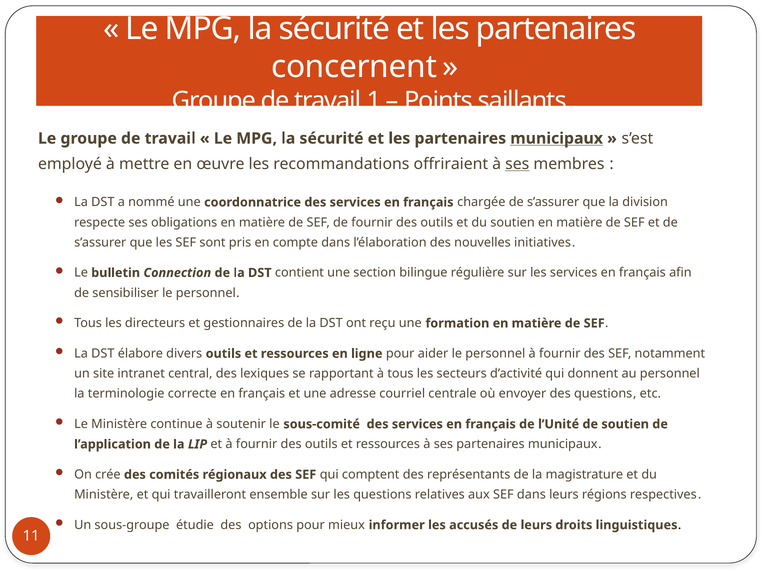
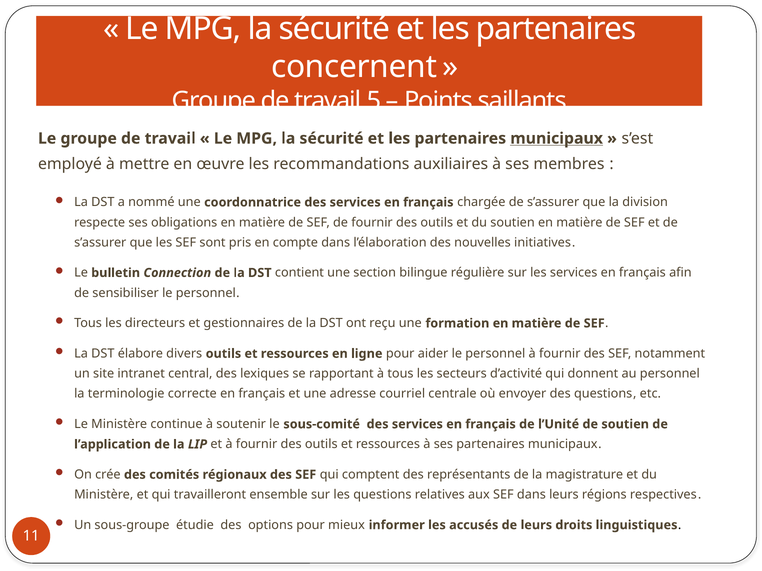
1: 1 -> 5
offriraient: offriraient -> auxiliaires
ses at (517, 164) underline: present -> none
